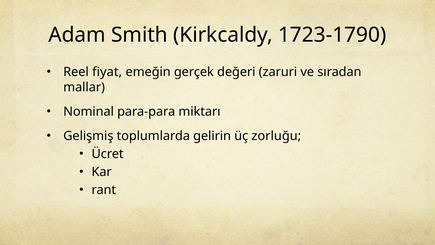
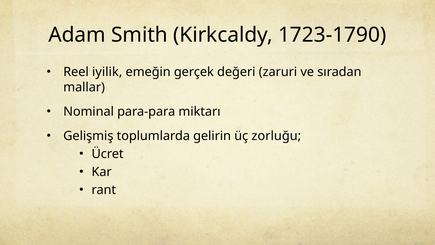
fiyat: fiyat -> iyilik
